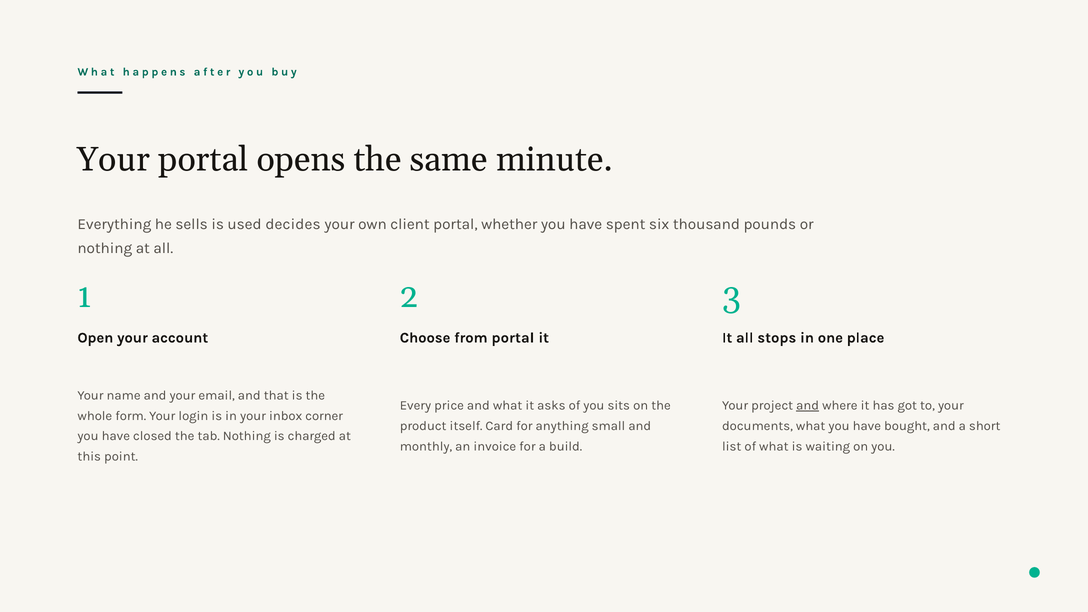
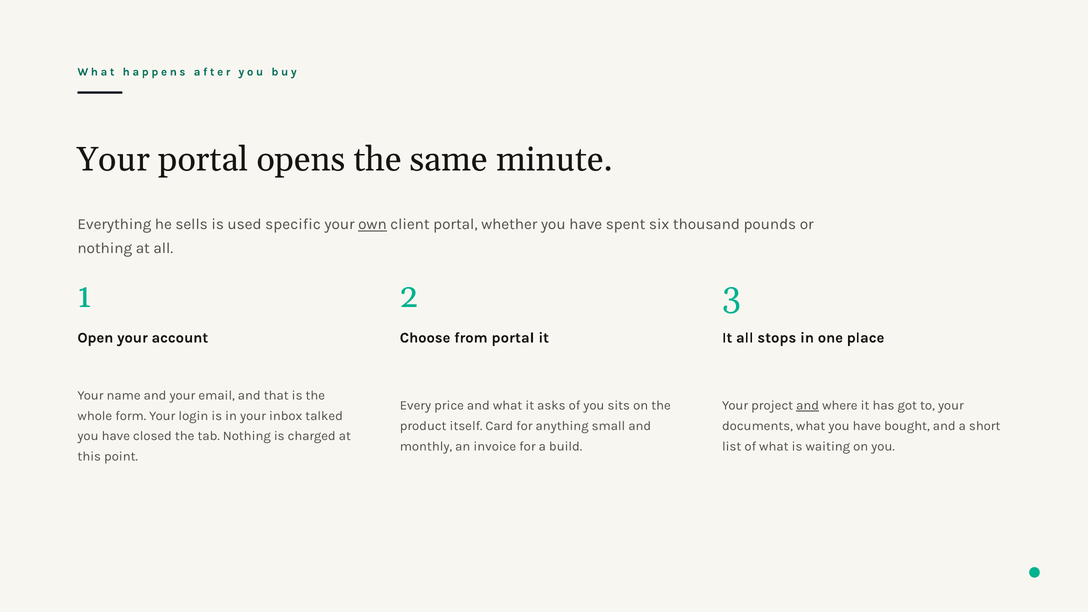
decides: decides -> specific
own underline: none -> present
corner: corner -> talked
